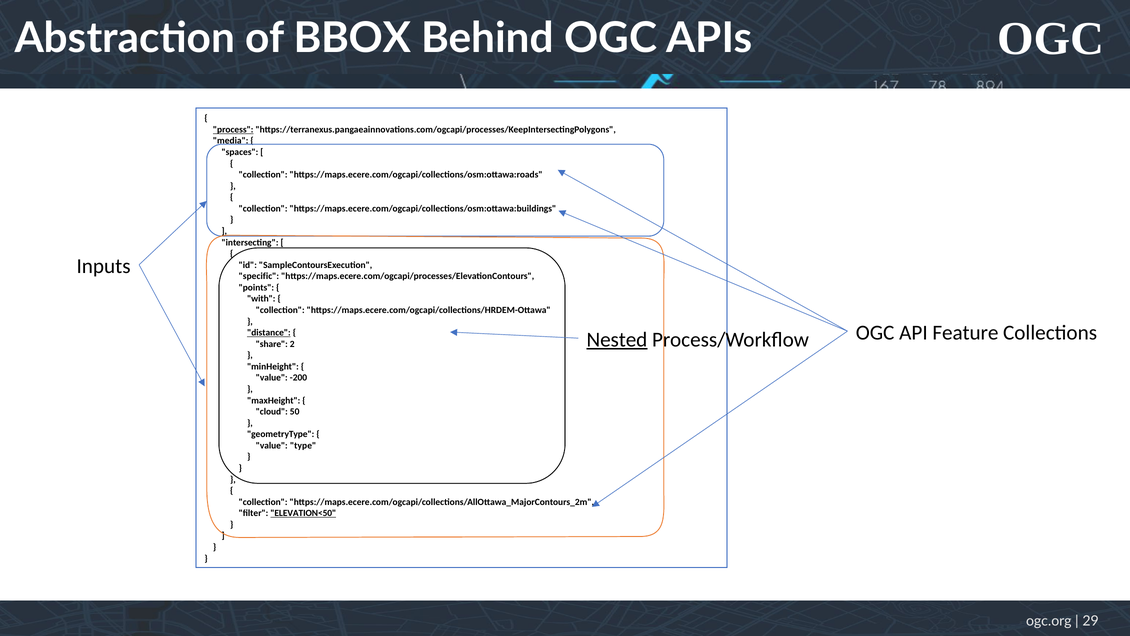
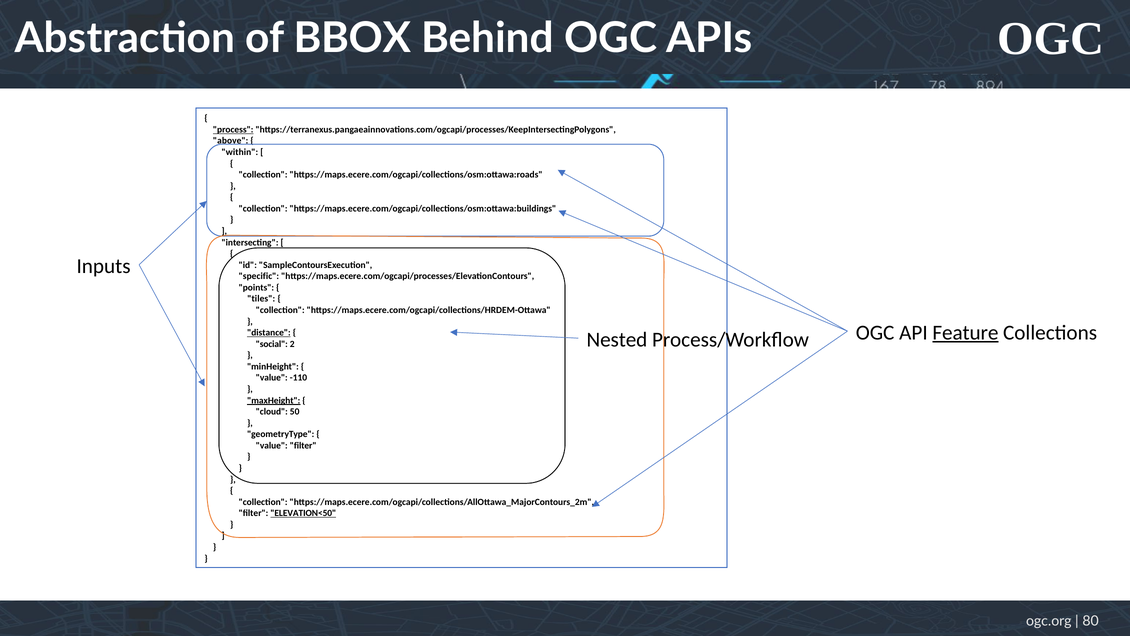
media: media -> above
spaces: spaces -> within
with: with -> tiles
Nested underline: present -> none
Feature underline: none -> present
share: share -> social
-200: -200 -> -110
maxHeight underline: none -> present
value type: type -> filter
29: 29 -> 80
